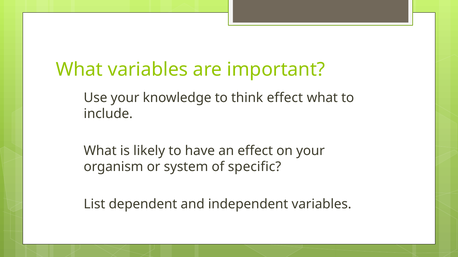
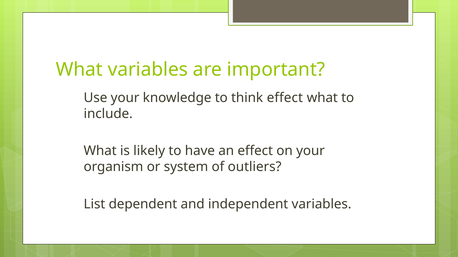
specific: specific -> outliers
